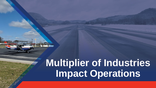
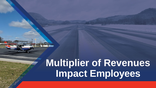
Industries: Industries -> Revenues
Operations: Operations -> Employees
